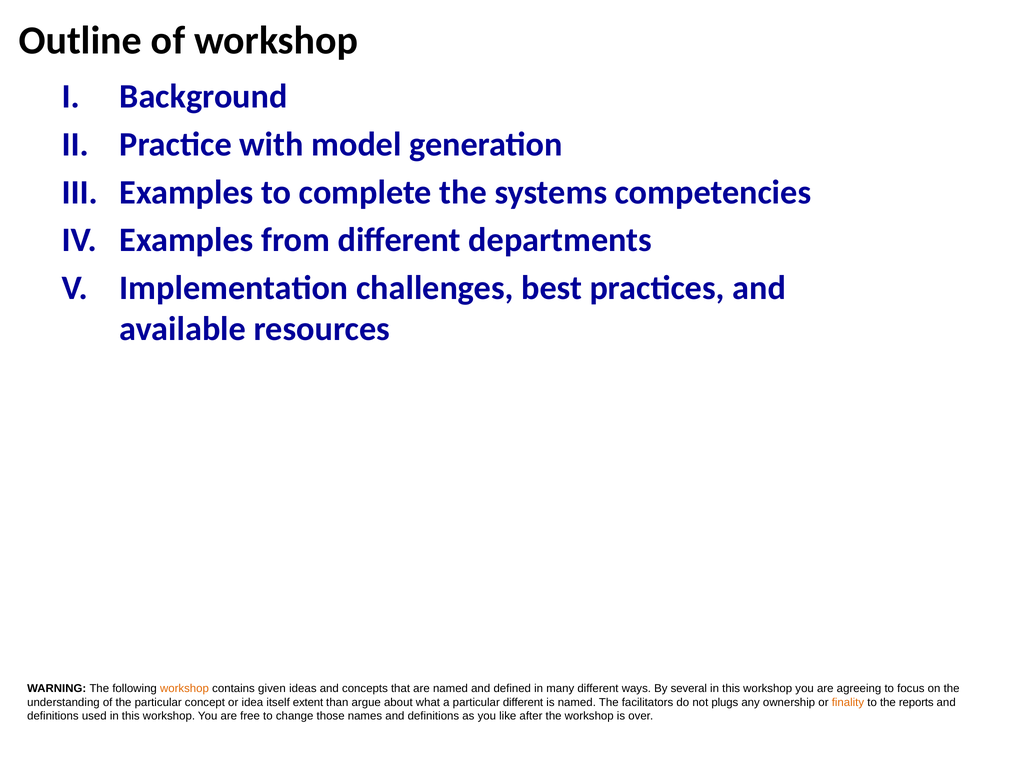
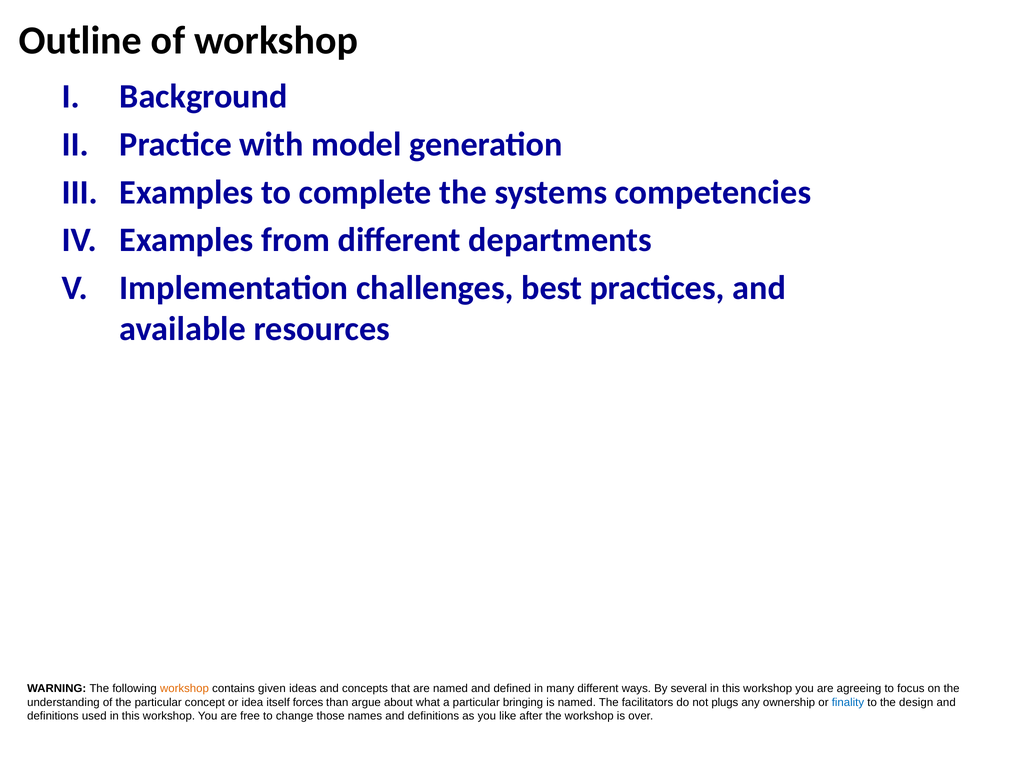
extent: extent -> forces
particular different: different -> bringing
finality colour: orange -> blue
reports: reports -> design
